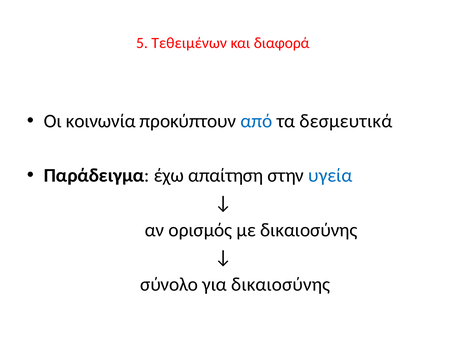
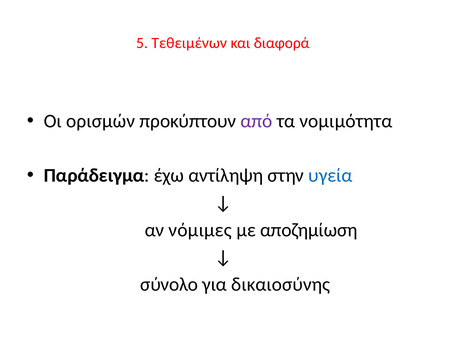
κοινωνία: κοινωνία -> ορισμών
από colour: blue -> purple
δεσμευτικά: δεσμευτικά -> νομιμότητα
απαίτηση: απαίτηση -> αντίληψη
ορισμός: ορισμός -> νόμιμες
με δικαιοσύνης: δικαιοσύνης -> αποζημίωση
